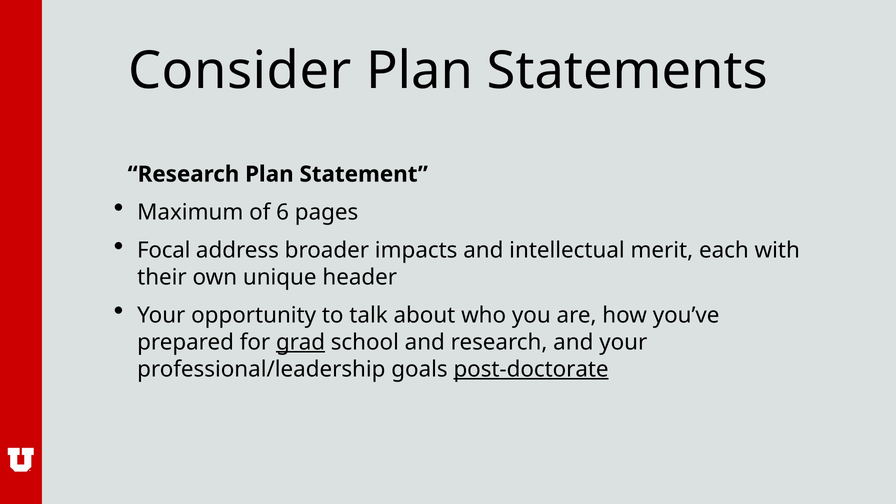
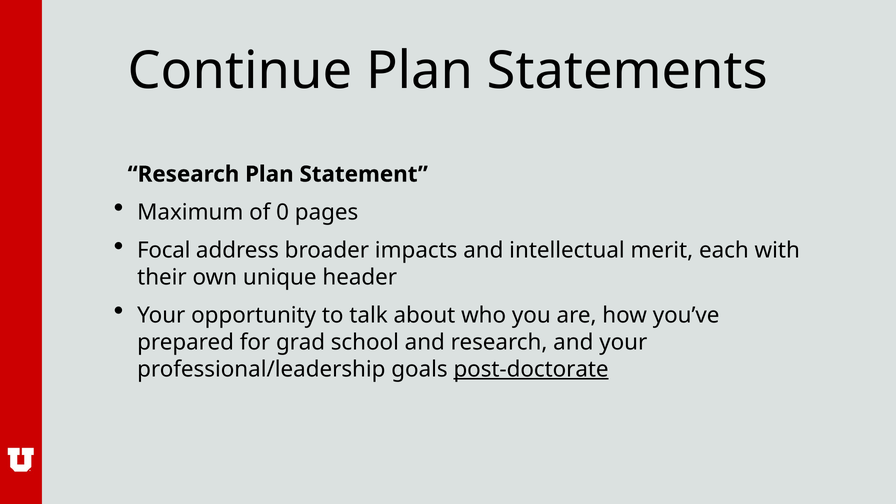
Consider: Consider -> Continue
6: 6 -> 0
grad underline: present -> none
